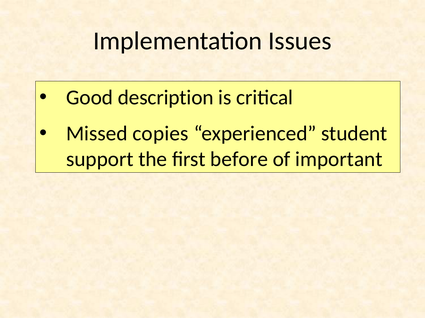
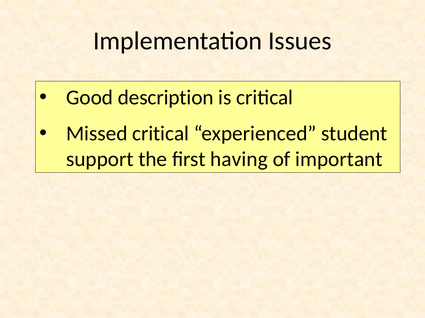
Missed copies: copies -> critical
before: before -> having
